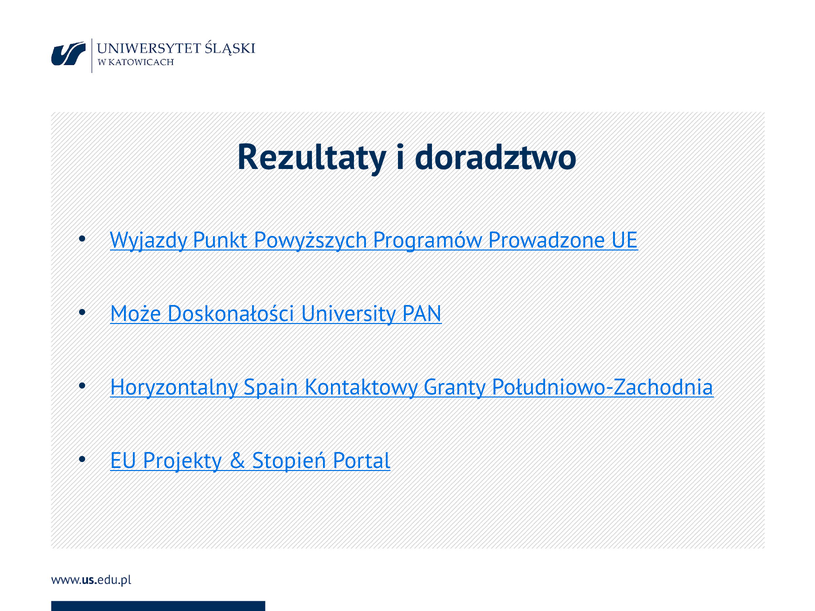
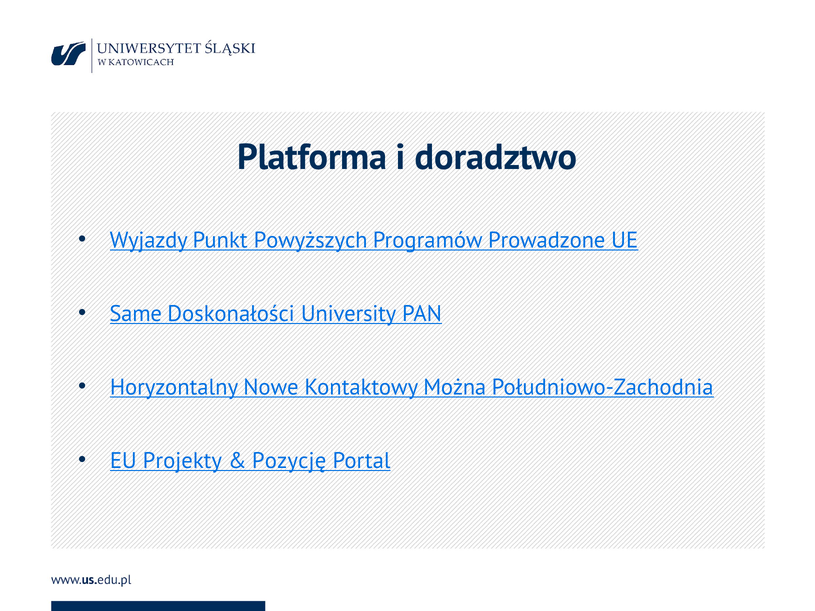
Rezultaty: Rezultaty -> Platforma
Może: Może -> Same
Spain: Spain -> Nowe
Granty: Granty -> Można
Stopień: Stopień -> Pozycję
